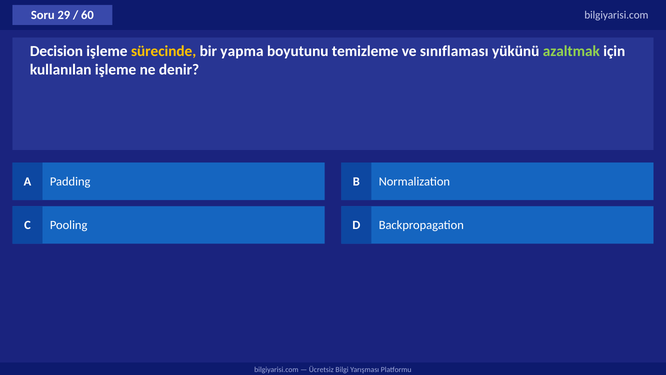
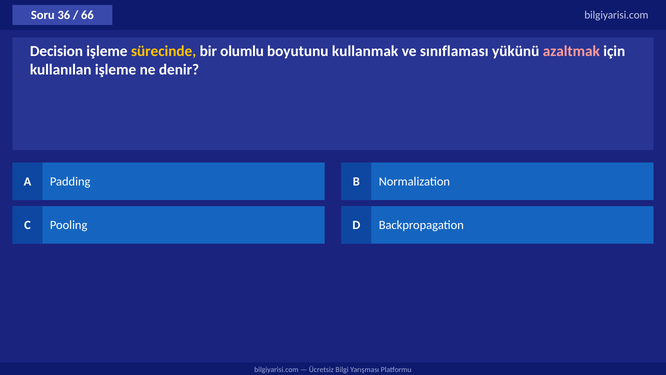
29: 29 -> 36
60: 60 -> 66
yapma: yapma -> olumlu
temizleme: temizleme -> kullanmak
azaltmak colour: light green -> pink
